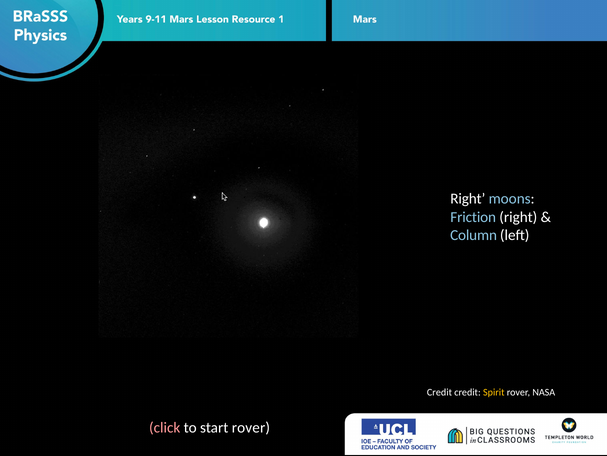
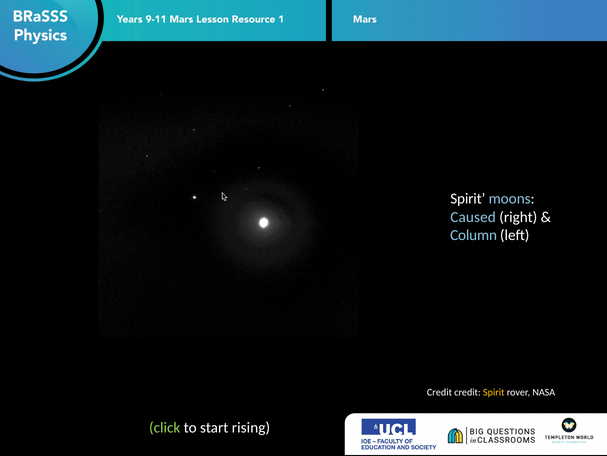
Right at (468, 199): Right -> Spirit
Friction: Friction -> Caused
click colour: pink -> light green
start rover: rover -> rising
